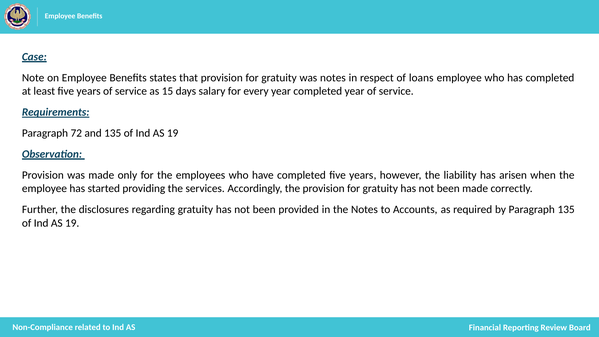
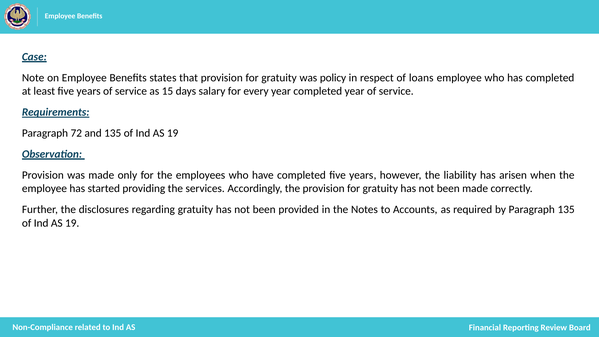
was notes: notes -> policy
